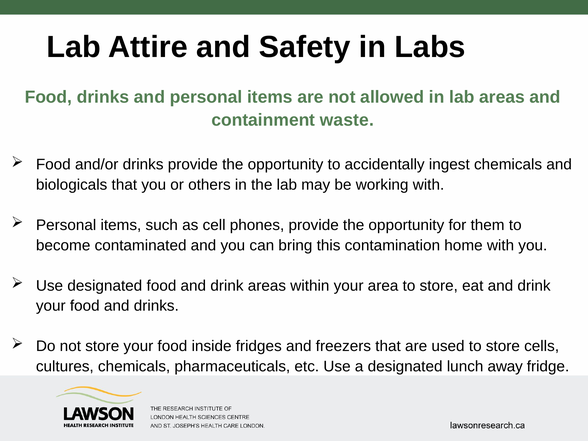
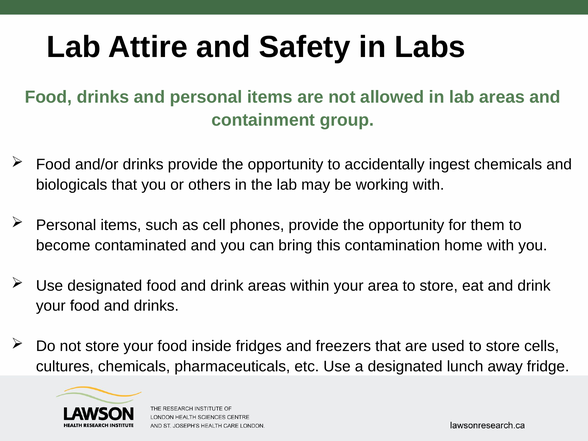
waste: waste -> group
